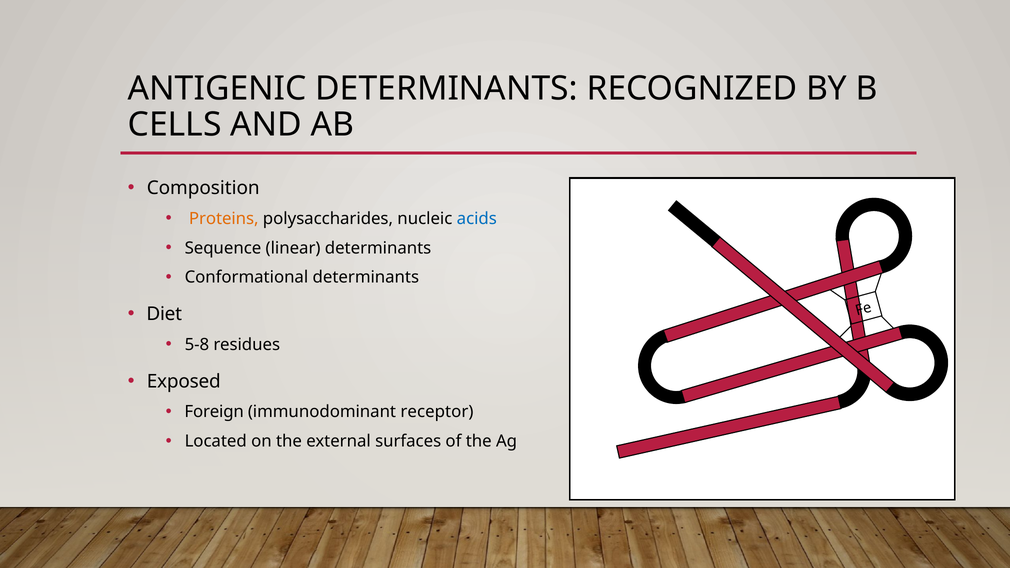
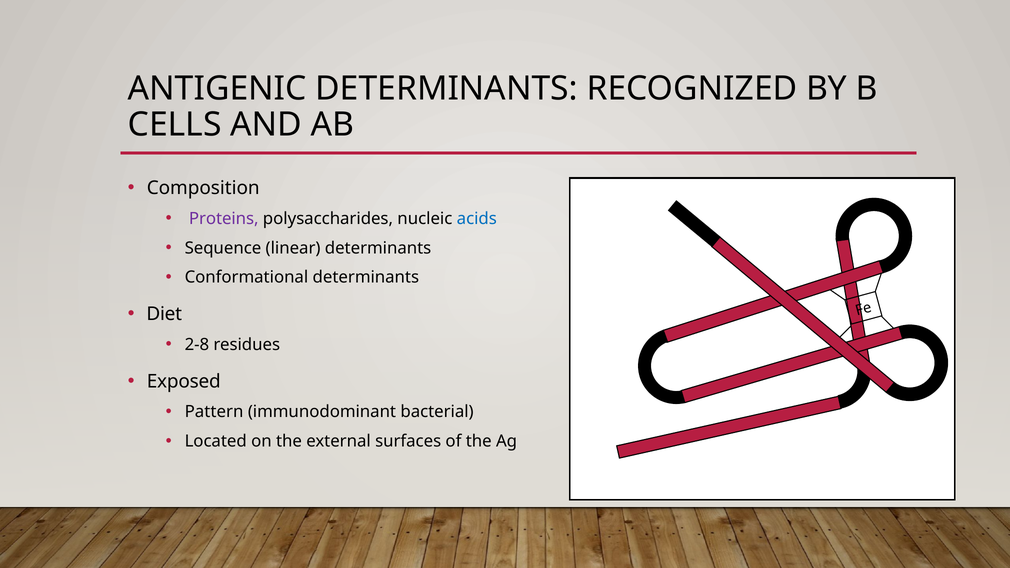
Proteins colour: orange -> purple
5-8: 5-8 -> 2-8
Foreign: Foreign -> Pattern
receptor: receptor -> bacterial
